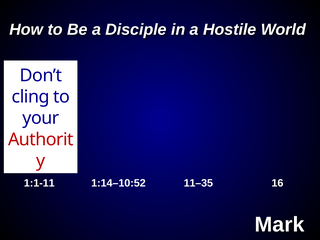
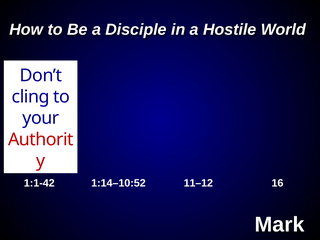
1:1-11: 1:1-11 -> 1:1-42
11–35: 11–35 -> 11–12
